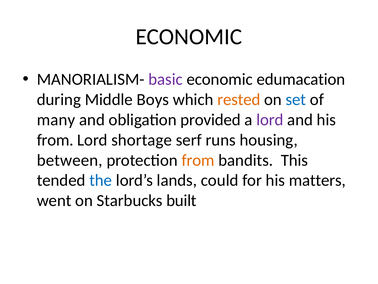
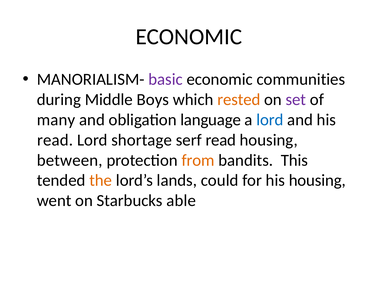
edumacation: edumacation -> communities
set colour: blue -> purple
provided: provided -> language
lord at (270, 120) colour: purple -> blue
from at (55, 140): from -> read
serf runs: runs -> read
the colour: blue -> orange
his matters: matters -> housing
built: built -> able
